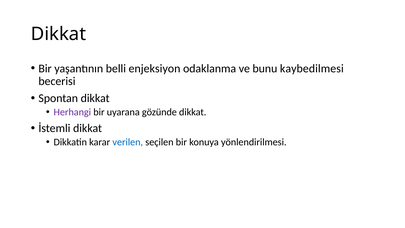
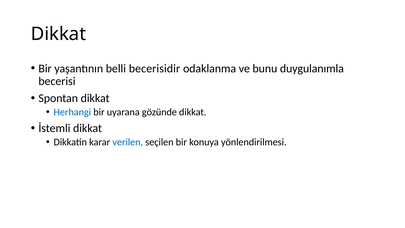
enjeksiyon: enjeksiyon -> becerisidir
kaybedilmesi: kaybedilmesi -> duygulanımla
Herhangi colour: purple -> blue
